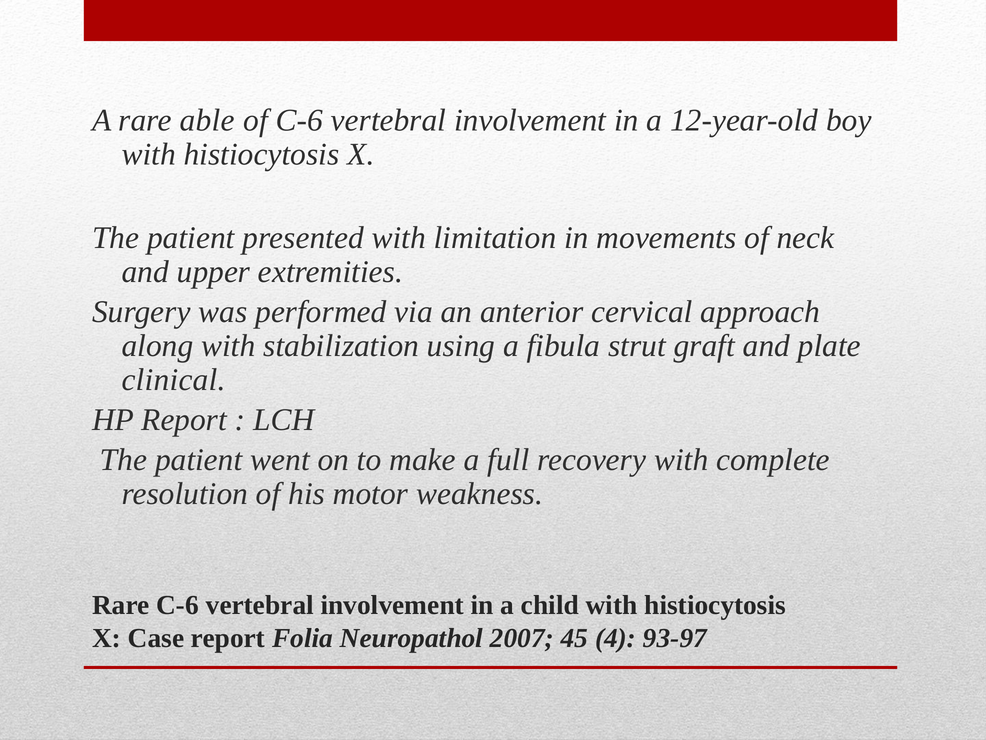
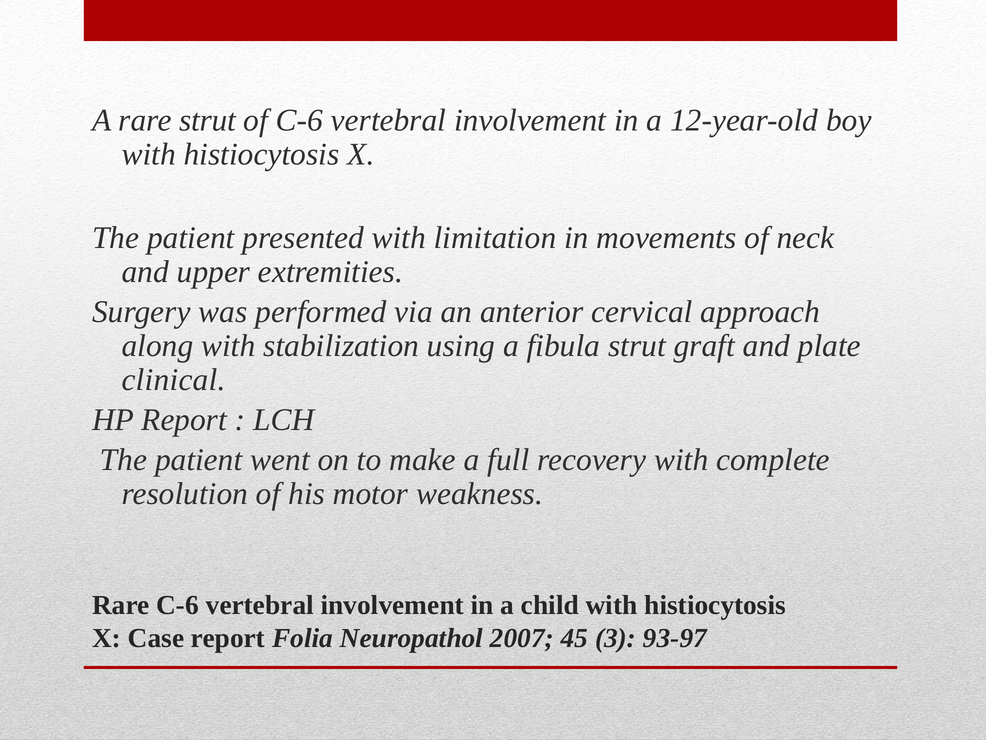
rare able: able -> strut
4: 4 -> 3
